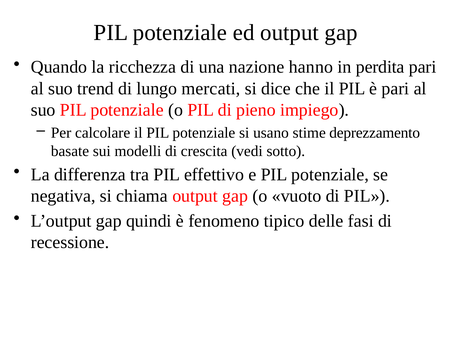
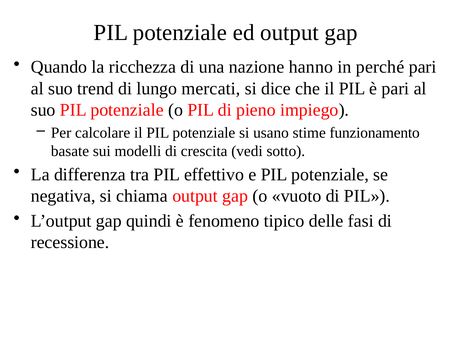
perdita: perdita -> perché
deprezzamento: deprezzamento -> funzionamento
